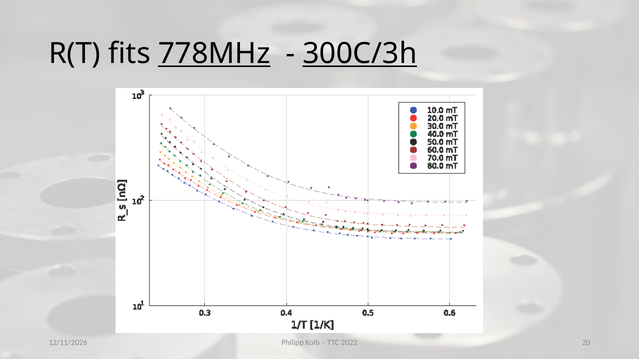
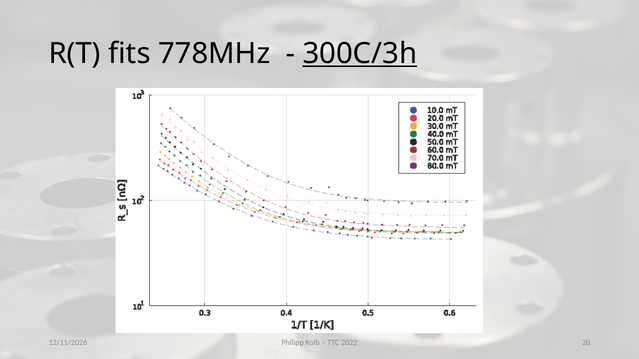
778MHz underline: present -> none
